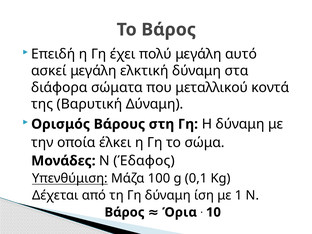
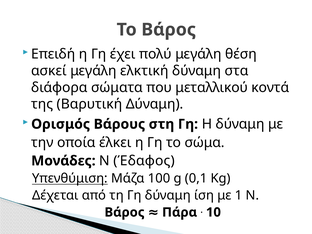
αυτό: αυτό -> θέση
Όρια: Όρια -> Πάρα
